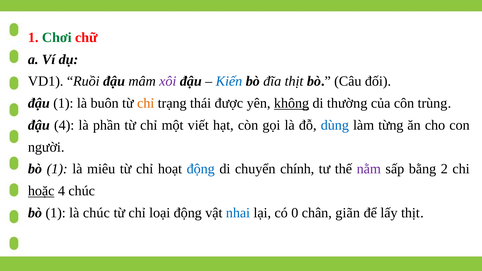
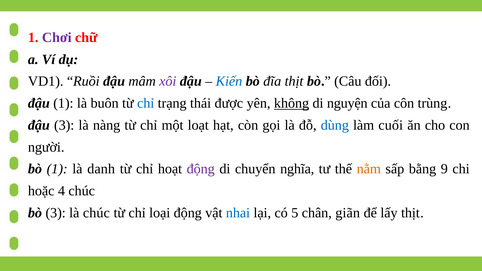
Chơi colour: green -> purple
chỉ at (146, 103) colour: orange -> blue
thường: thường -> nguyện
đậu 4: 4 -> 3
phần: phần -> nàng
viết: viết -> loạt
từng: từng -> cuối
miêu: miêu -> danh
động at (201, 169) colour: blue -> purple
chính: chính -> nghĩa
nằm colour: purple -> orange
2: 2 -> 9
hoặc underline: present -> none
1 at (56, 213): 1 -> 3
0: 0 -> 5
